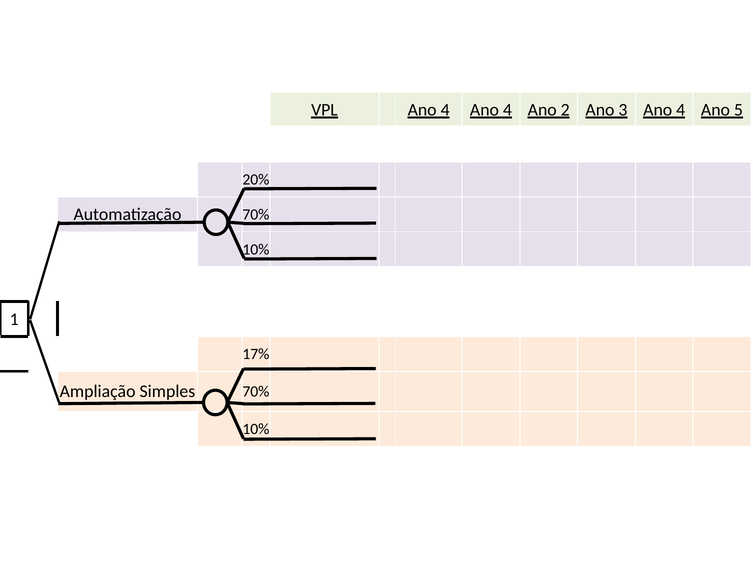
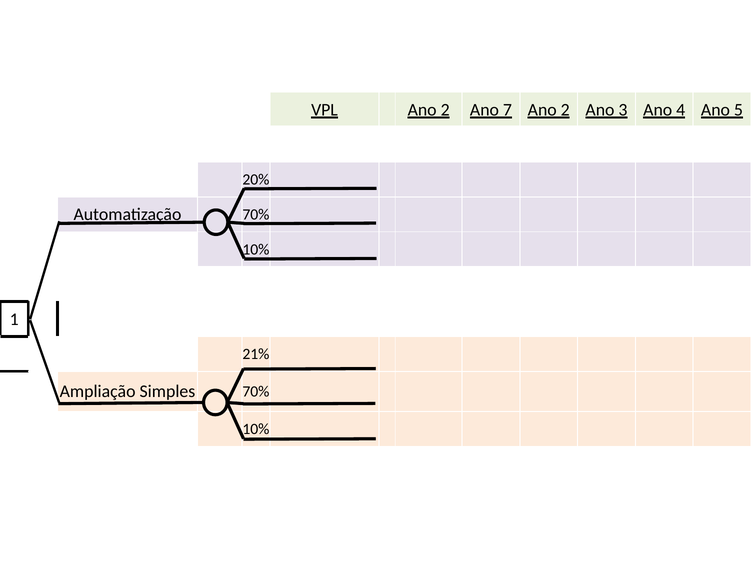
VPL Ano 4: 4 -> 2
4 at (507, 110): 4 -> 7
17%: 17% -> 21%
